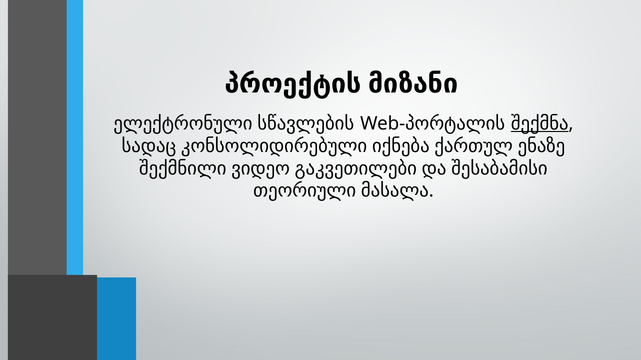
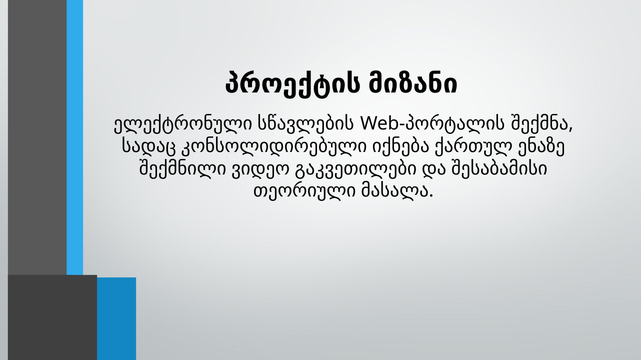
შექმნა underline: present -> none
